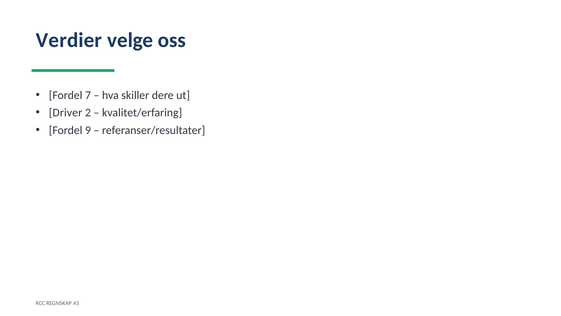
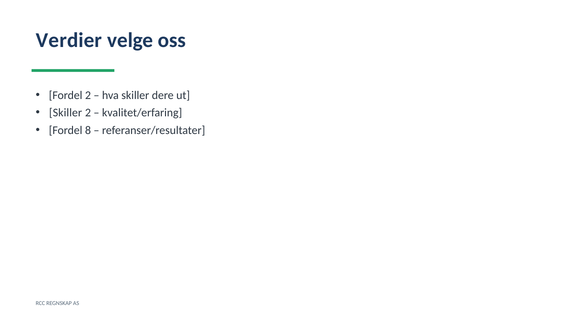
Fordel 7: 7 -> 2
Driver at (66, 113): Driver -> Skiller
9: 9 -> 8
